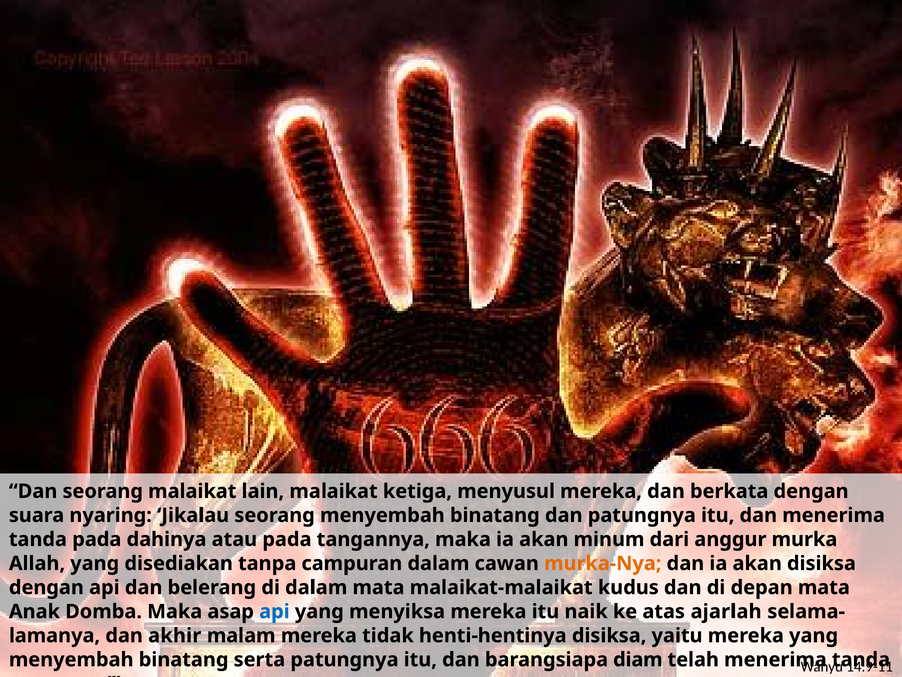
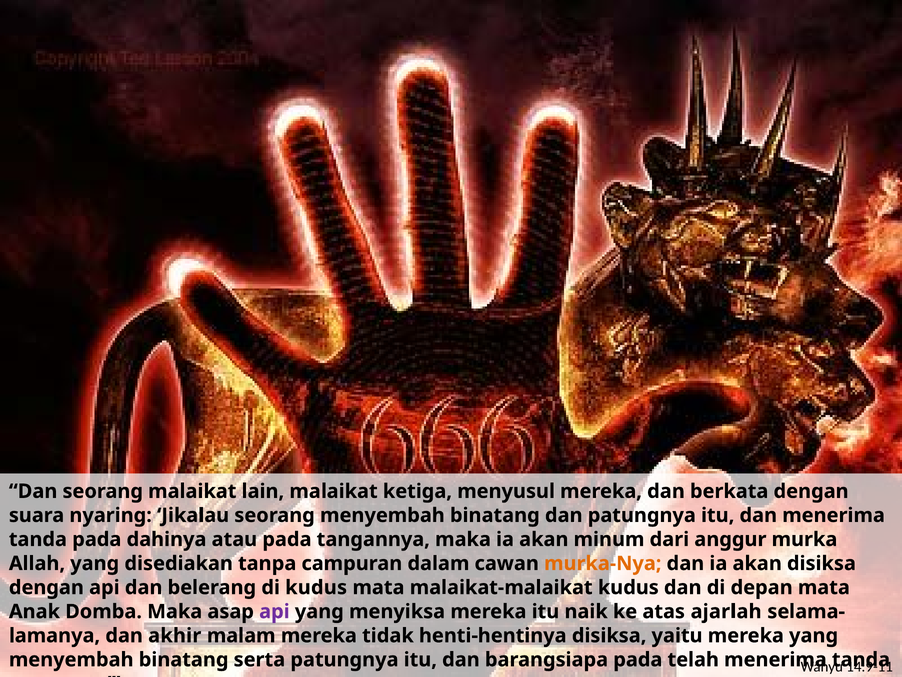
di dalam: dalam -> kudus
api at (274, 611) colour: blue -> purple
barangsiapa diam: diam -> pada
